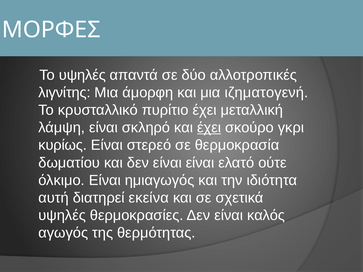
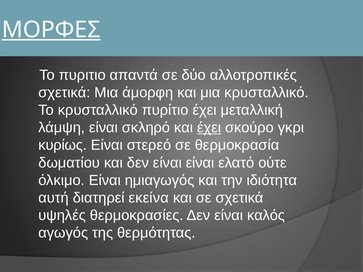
ΜΟΡΦΕΣ underline: none -> present
Το υψηλές: υψηλές -> πυριτιο
λιγνίτης at (64, 93): λιγνίτης -> σχετικά
μια ιζηματογενή: ιζηματογενή -> κρυσταλλικό
